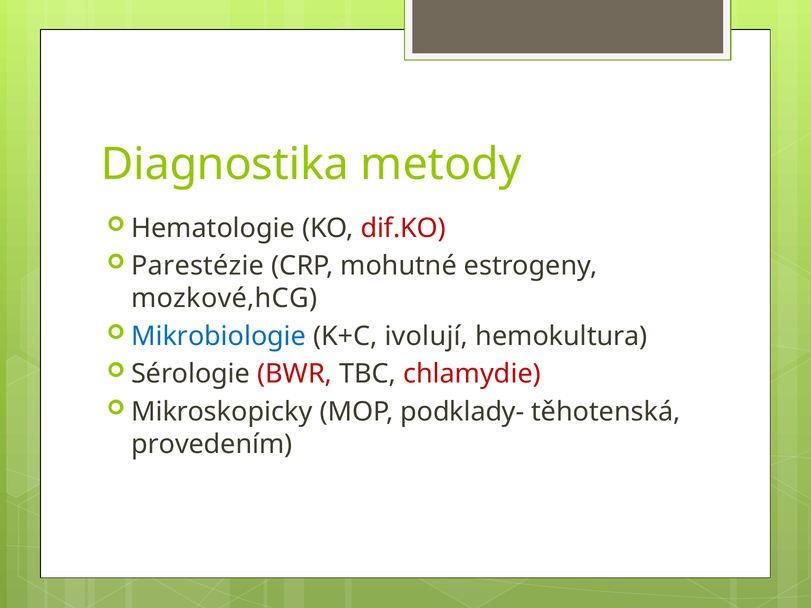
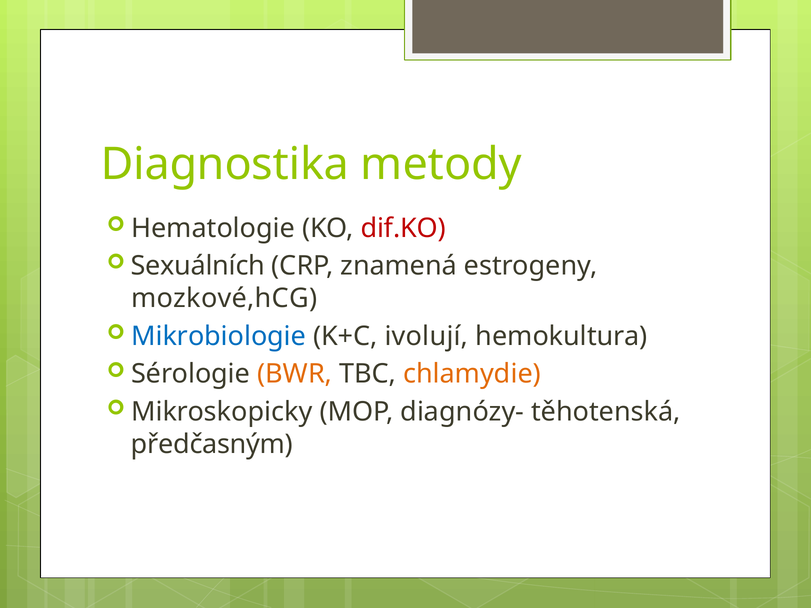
Parestézie: Parestézie -> Sexuálních
mohutné: mohutné -> znamená
BWR colour: red -> orange
chlamydie colour: red -> orange
podklady-: podklady- -> diagnózy-
provedením: provedením -> předčasným
